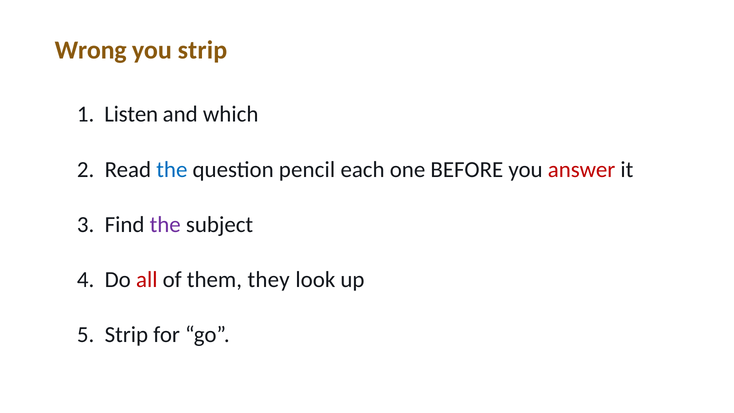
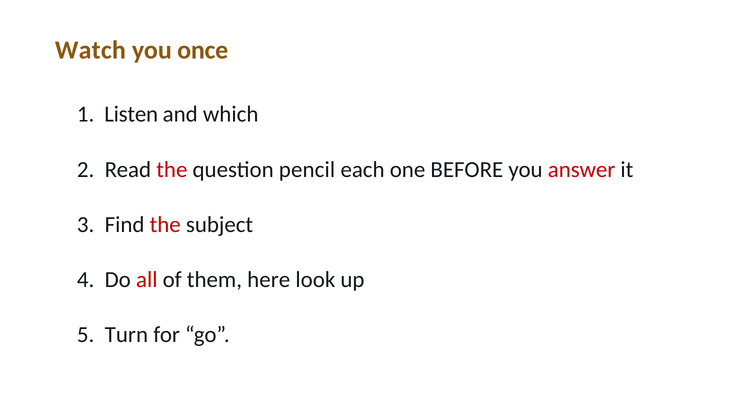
Wrong: Wrong -> Watch
you strip: strip -> once
the at (172, 169) colour: blue -> red
the at (165, 224) colour: purple -> red
they: they -> here
5 Strip: Strip -> Turn
